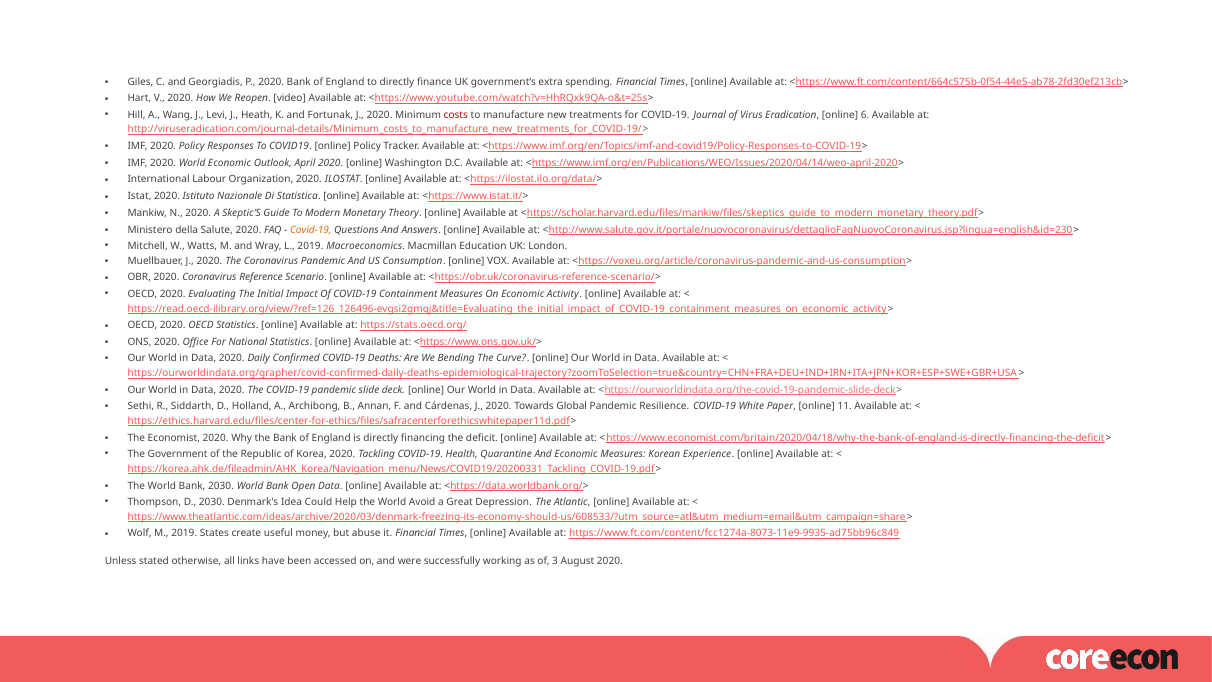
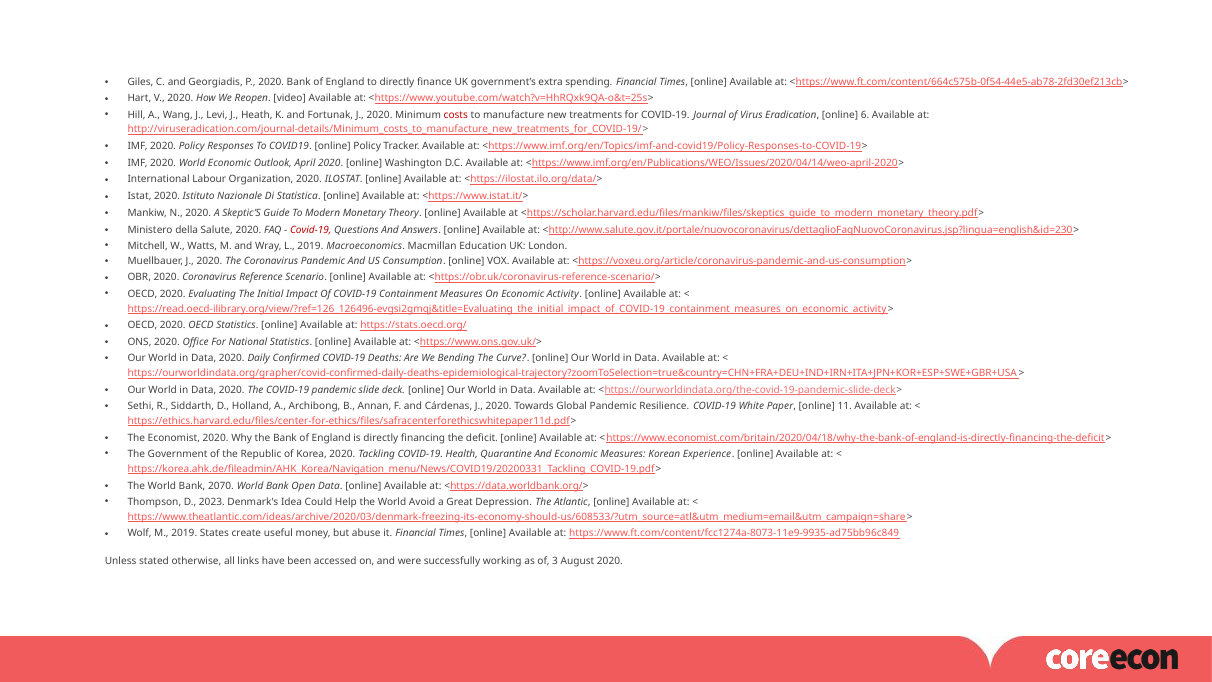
Covid-19 at (311, 230) colour: orange -> red
Bank 2030: 2030 -> 2070
D 2030: 2030 -> 2023
